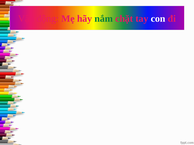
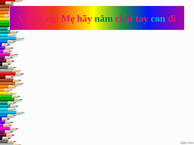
con colour: white -> light blue
